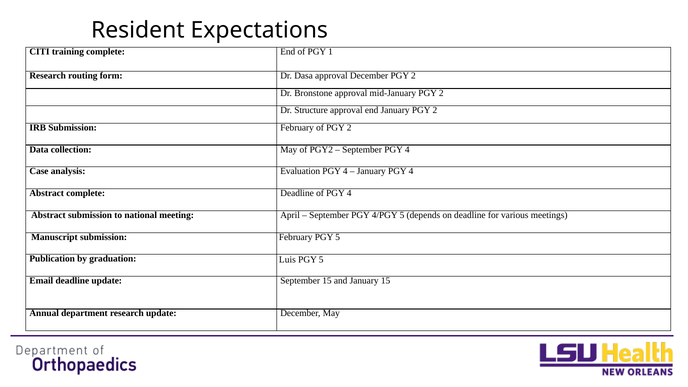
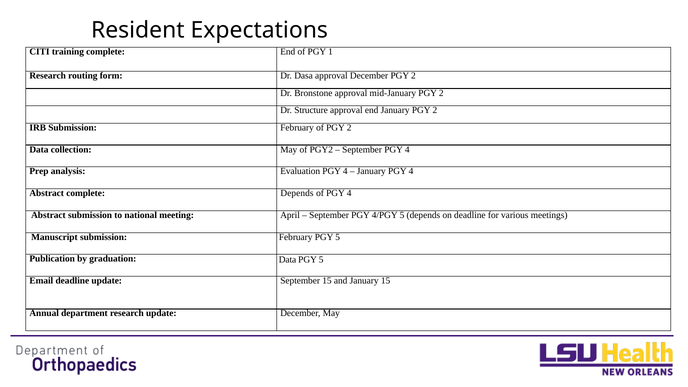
Case: Case -> Prep
complete Deadline: Deadline -> Depends
graduation Luis: Luis -> Data
